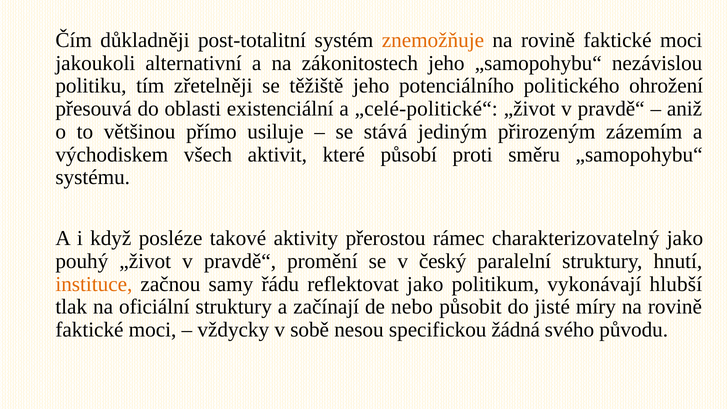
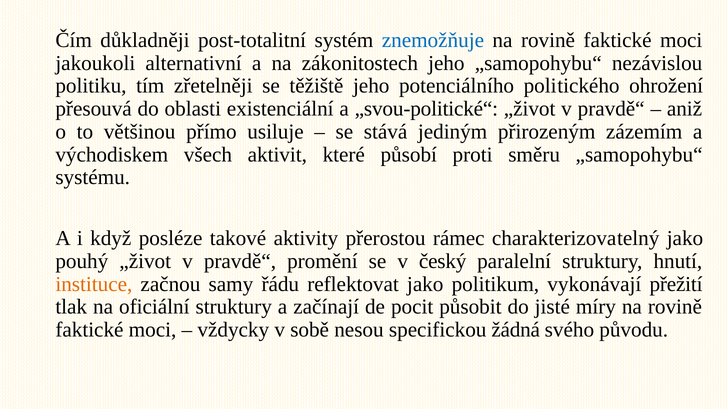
znemožňuje colour: orange -> blue
„celé-politické“: „celé-politické“ -> „svou-politické“
hlubší: hlubší -> přežití
nebo: nebo -> pocit
